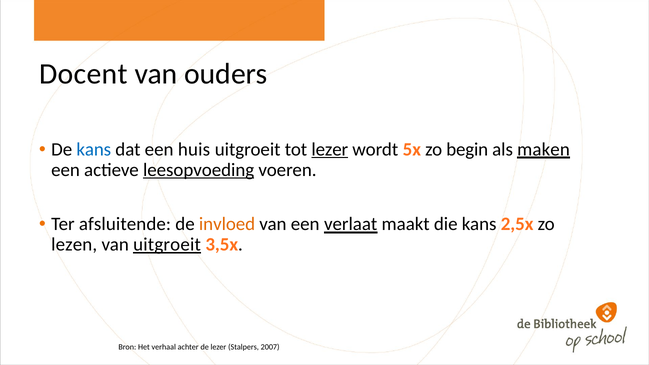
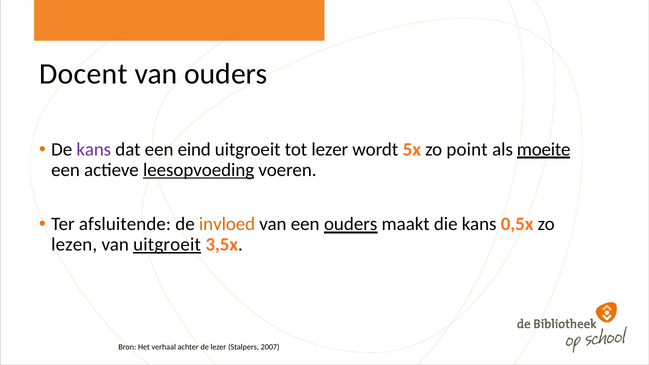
kans at (94, 150) colour: blue -> purple
huis: huis -> eind
lezer at (330, 150) underline: present -> none
begin: begin -> point
maken: maken -> moeite
een verlaat: verlaat -> ouders
2,5x: 2,5x -> 0,5x
